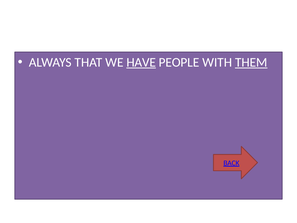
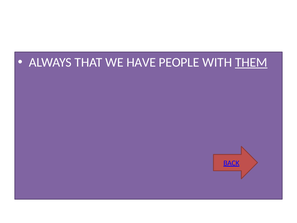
HAVE underline: present -> none
